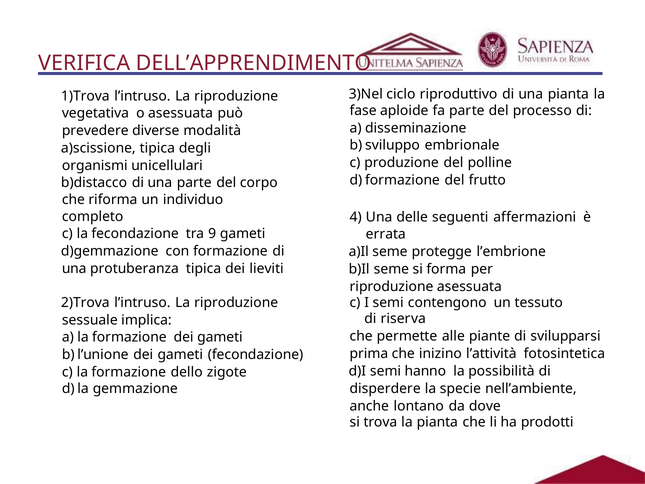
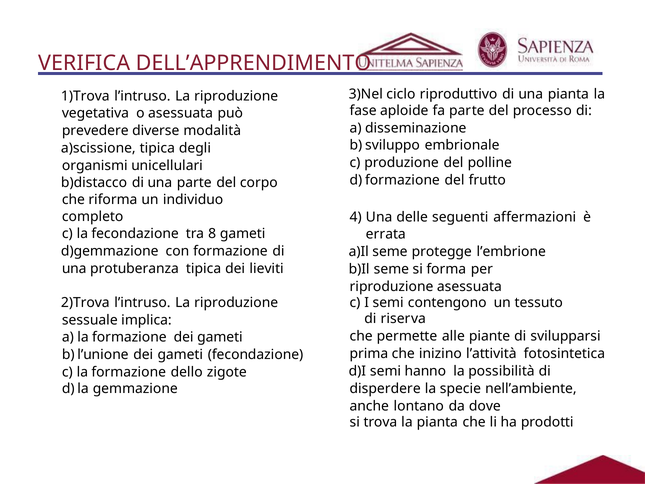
9: 9 -> 8
